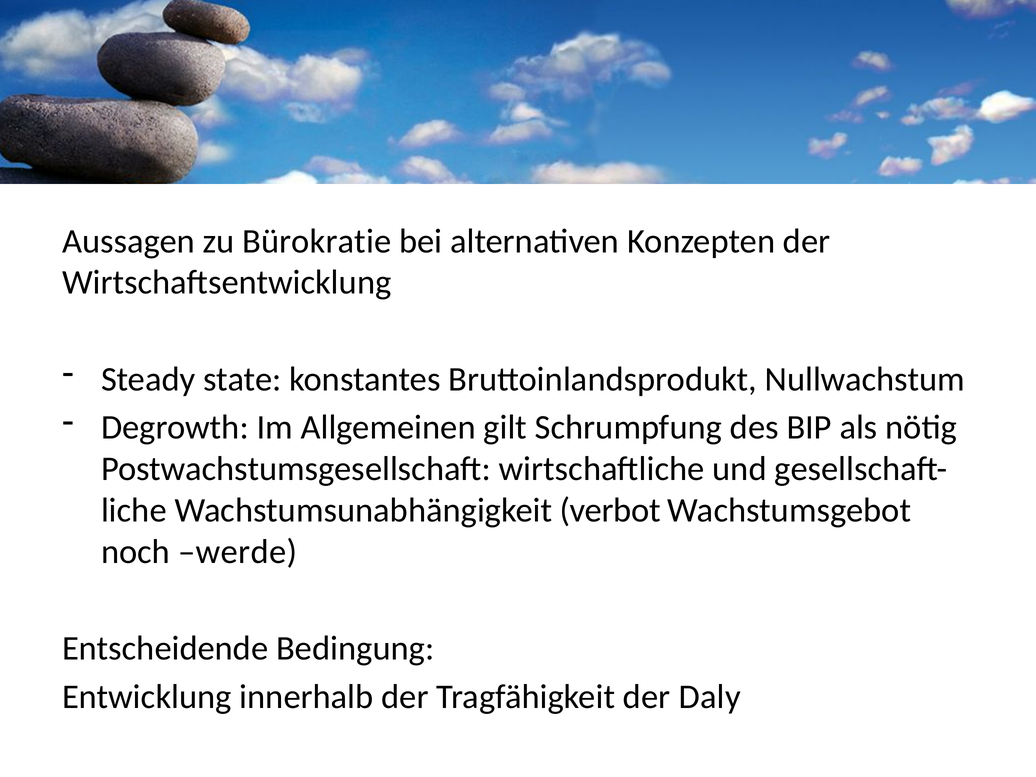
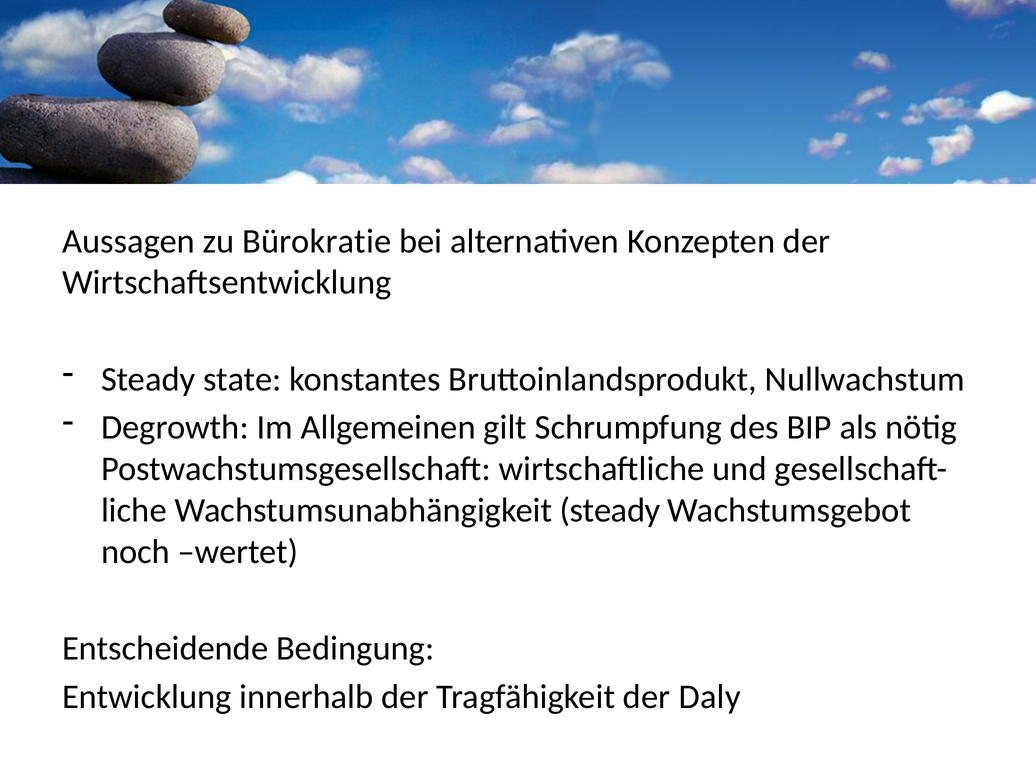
Wachstumsunabhängigkeit verbot: verbot -> steady
werde: werde -> wertet
